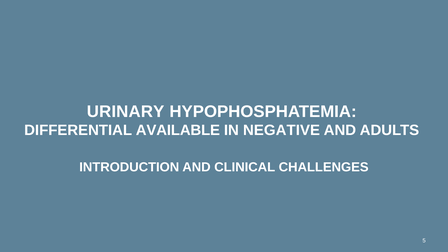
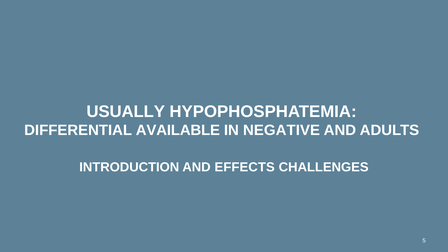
URINARY: URINARY -> USUALLY
CLINICAL: CLINICAL -> EFFECTS
